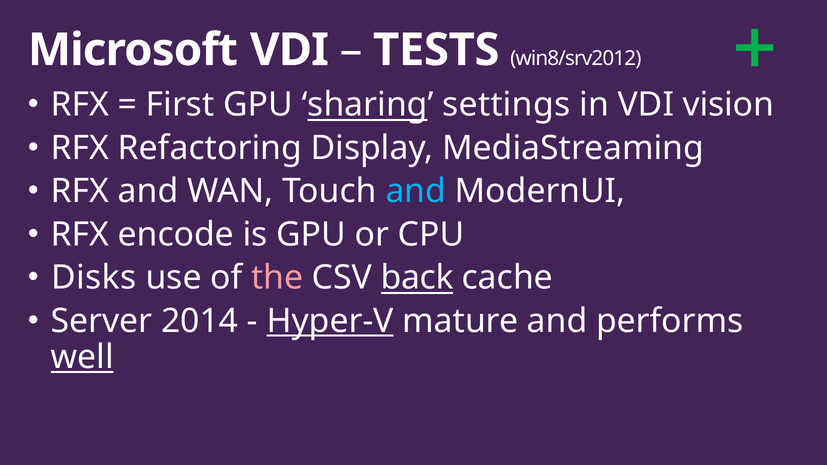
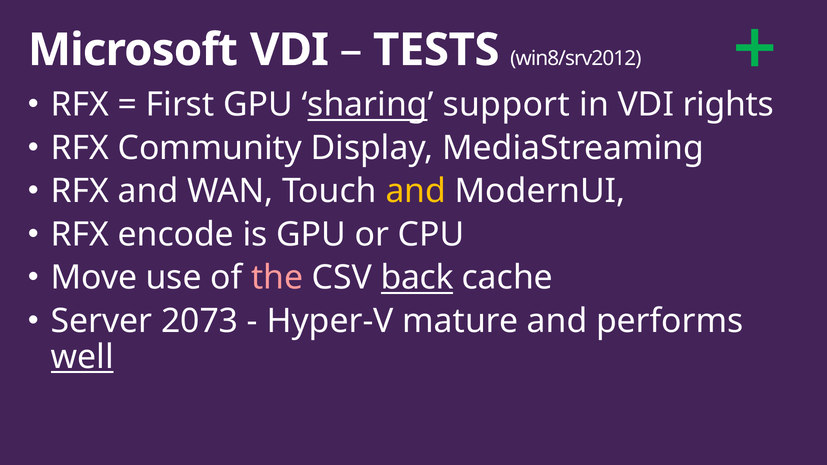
settings: settings -> support
vision: vision -> rights
Refactoring: Refactoring -> Community
and at (416, 191) colour: light blue -> yellow
Disks: Disks -> Move
2014: 2014 -> 2073
Hyper-V underline: present -> none
